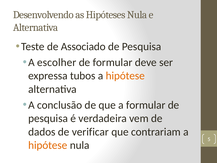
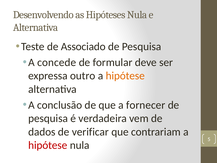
escolher: escolher -> concede
tubos: tubos -> outro
a formular: formular -> fornecer
hipótese at (48, 145) colour: orange -> red
